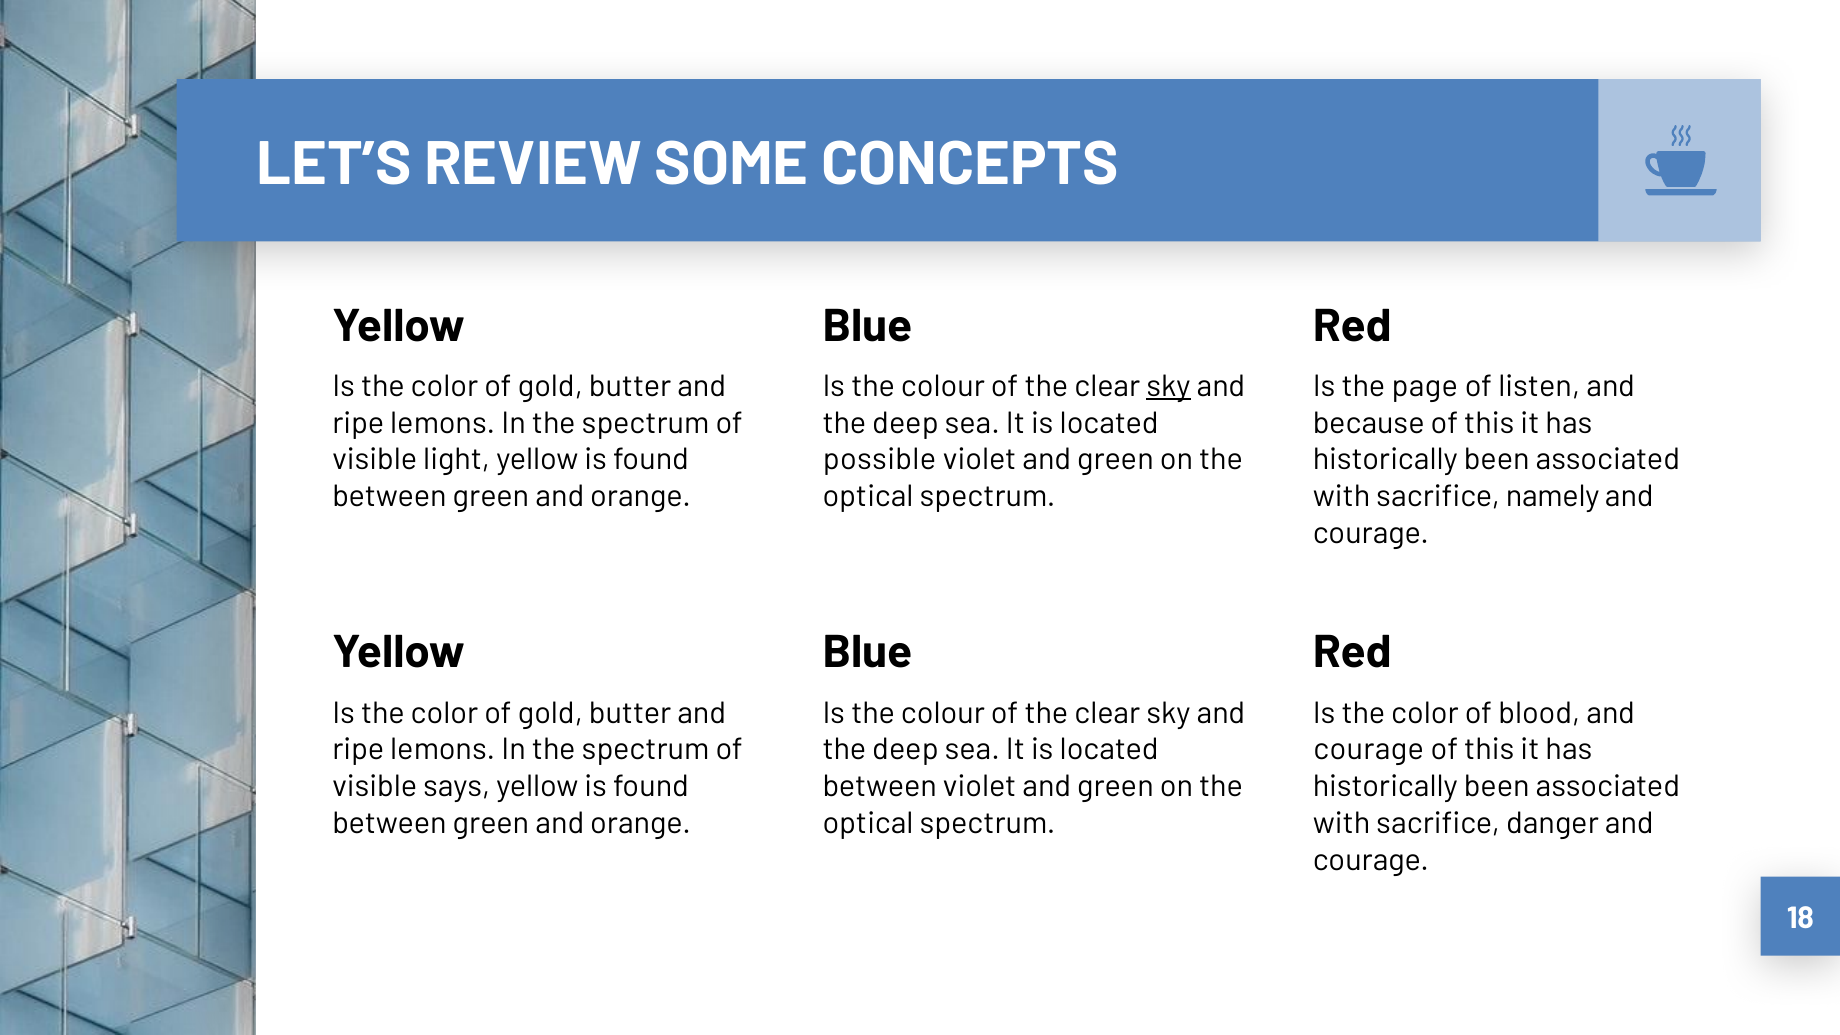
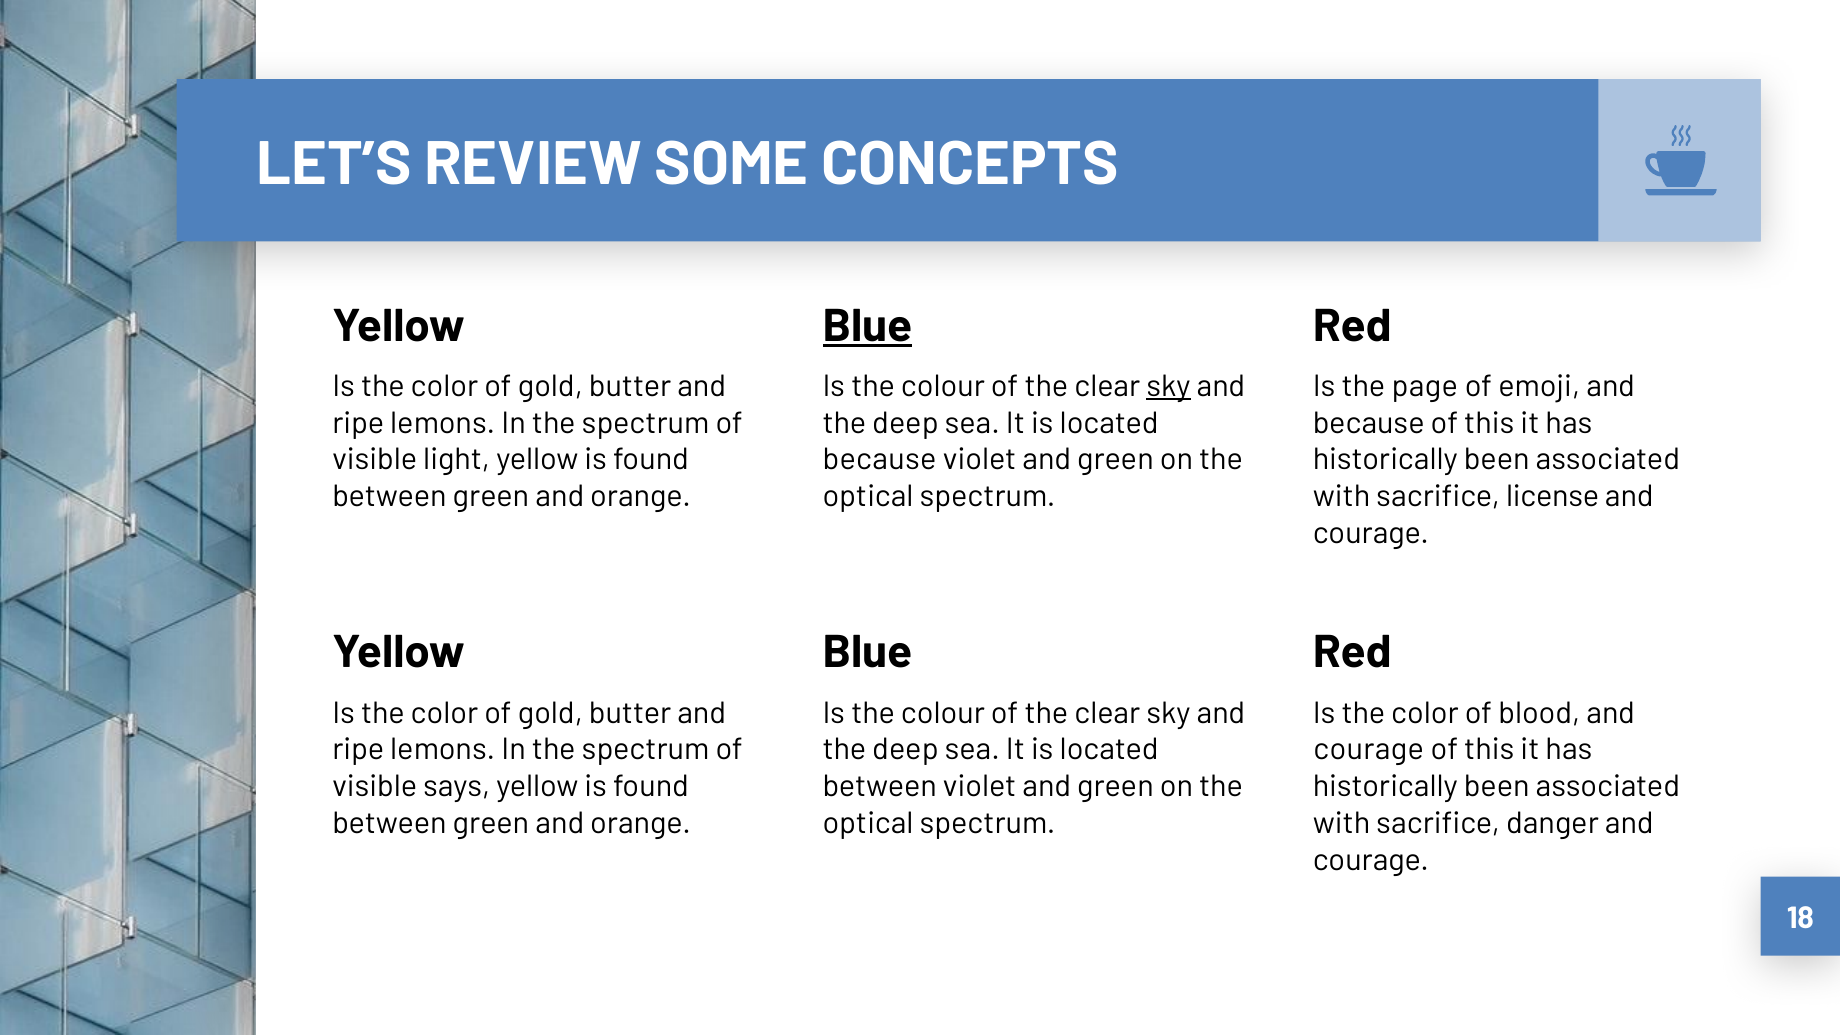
Blue at (867, 326) underline: none -> present
listen: listen -> emoji
possible at (880, 460): possible -> because
namely: namely -> license
